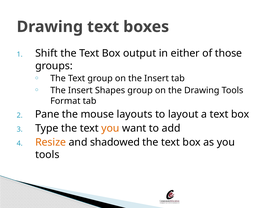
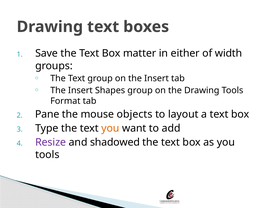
Shift: Shift -> Save
output: output -> matter
those: those -> width
layouts: layouts -> objects
Resize colour: orange -> purple
